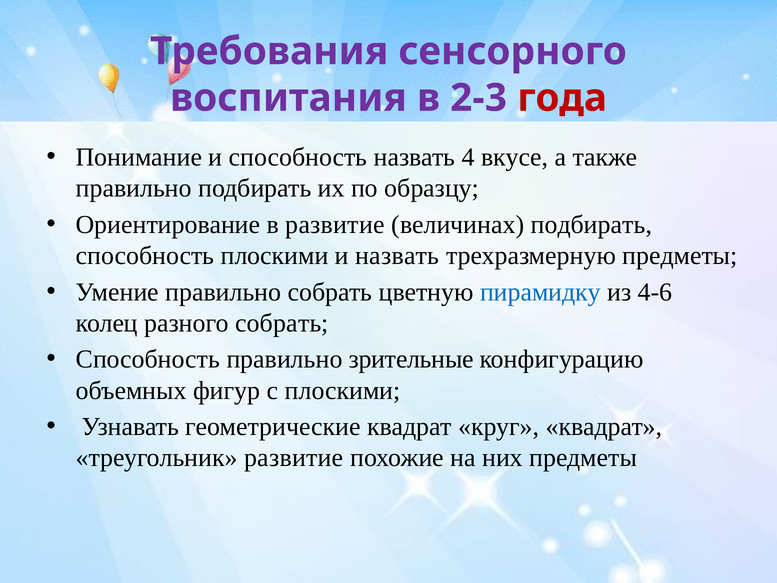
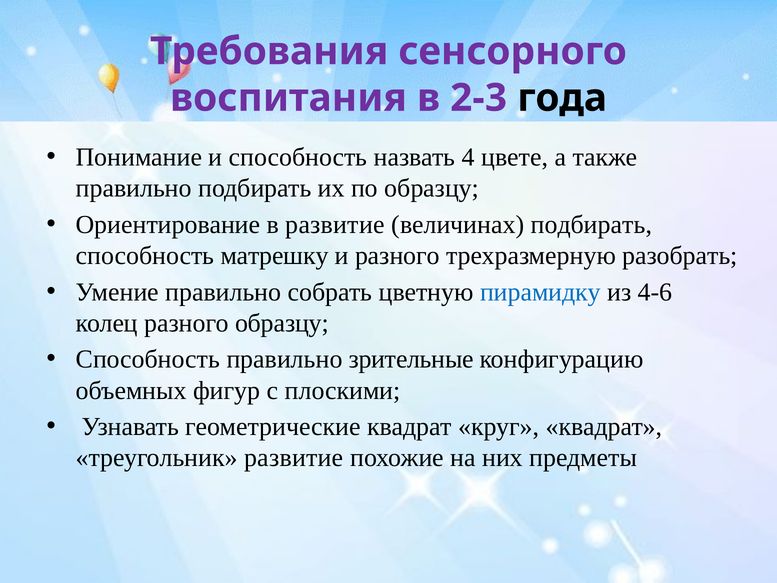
года colour: red -> black
вкусе: вкусе -> цвете
способность плоскими: плоскими -> матрешку
и назвать: назвать -> разного
трехразмерную предметы: предметы -> разобрать
разного собрать: собрать -> образцу
